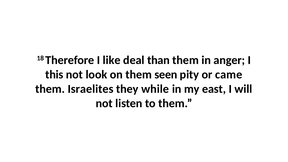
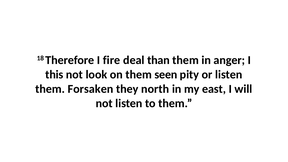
like: like -> fire
or came: came -> listen
Israelites: Israelites -> Forsaken
while: while -> north
